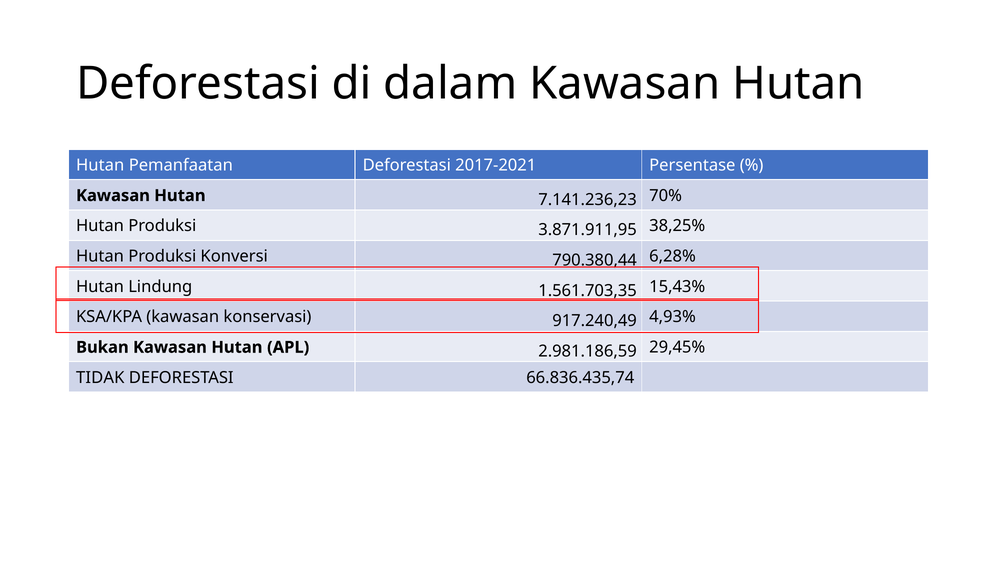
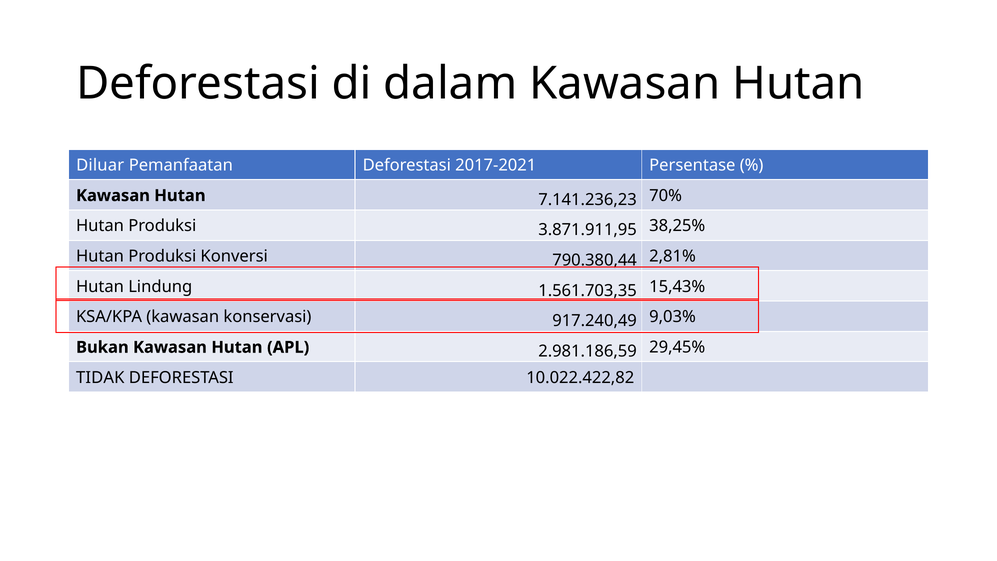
Hutan at (100, 165): Hutan -> Diluar
6,28%: 6,28% -> 2,81%
4,93%: 4,93% -> 9,03%
66.836.435,74: 66.836.435,74 -> 10.022.422,82
